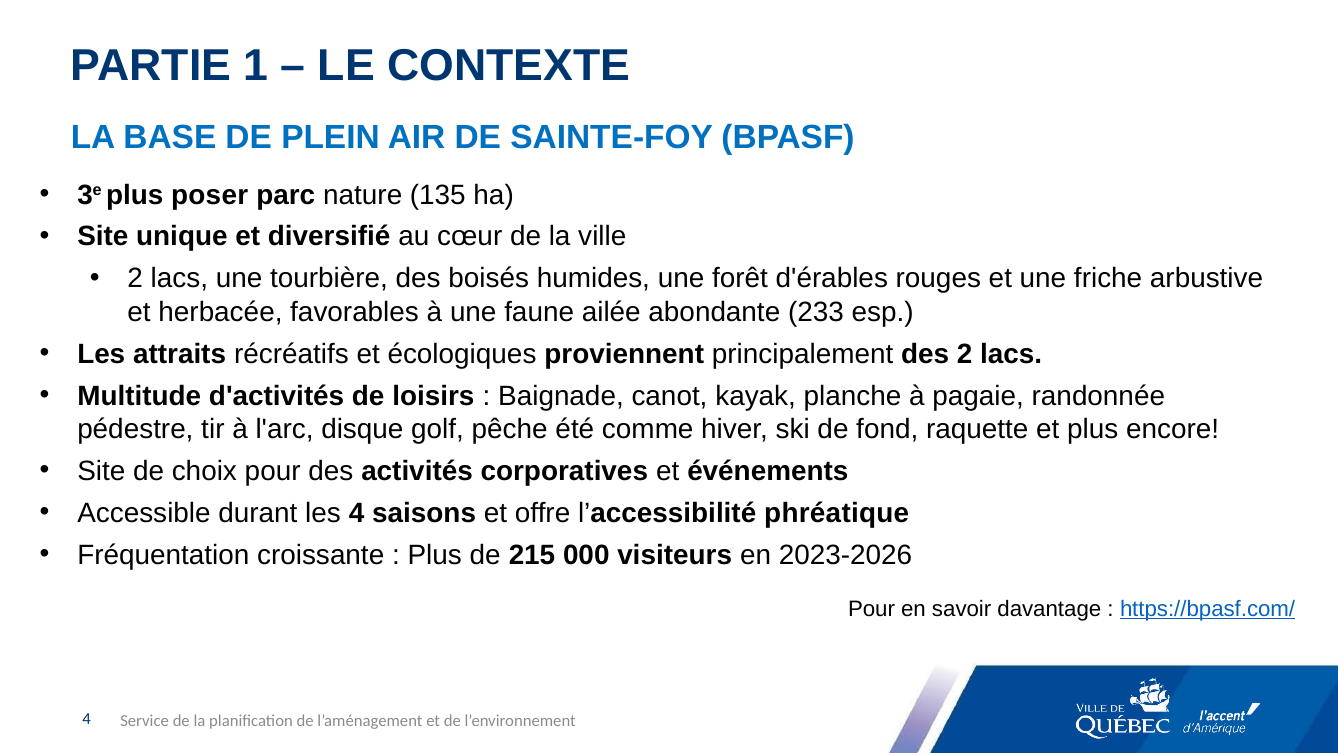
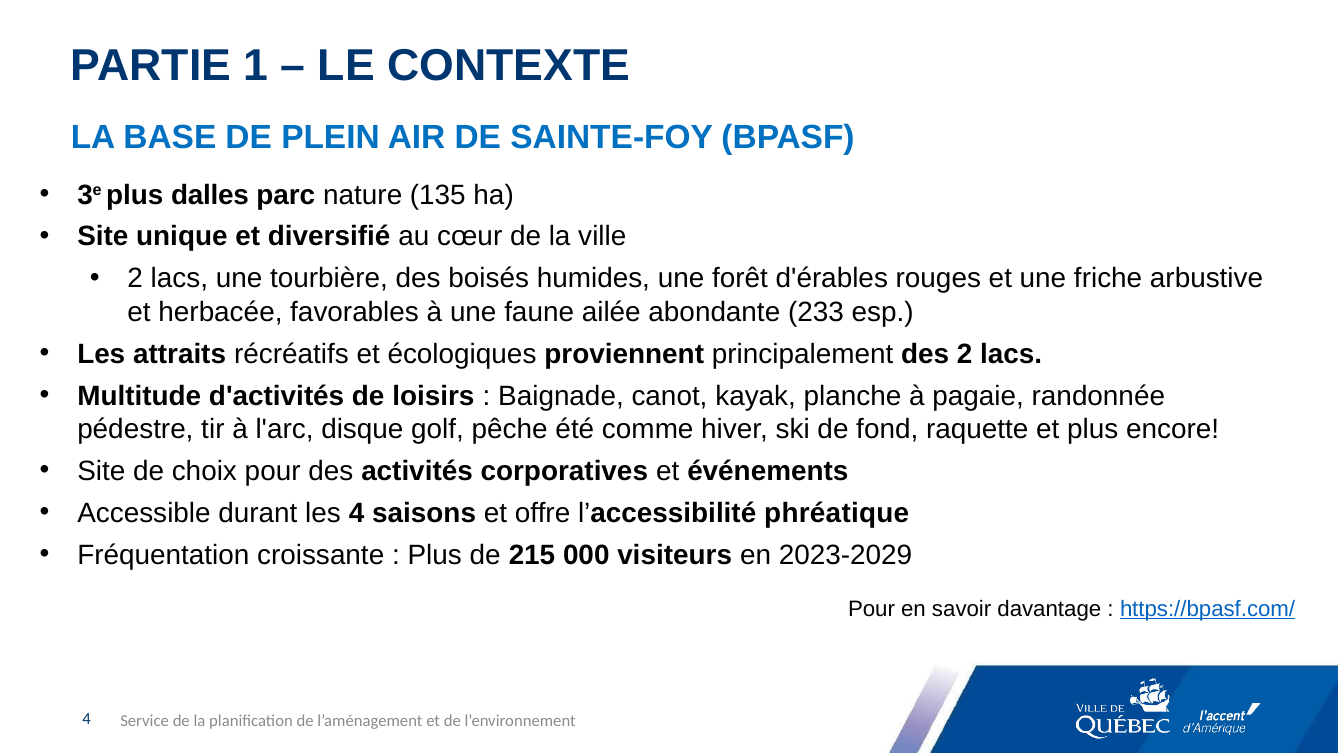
poser: poser -> dalles
2023-2026: 2023-2026 -> 2023-2029
